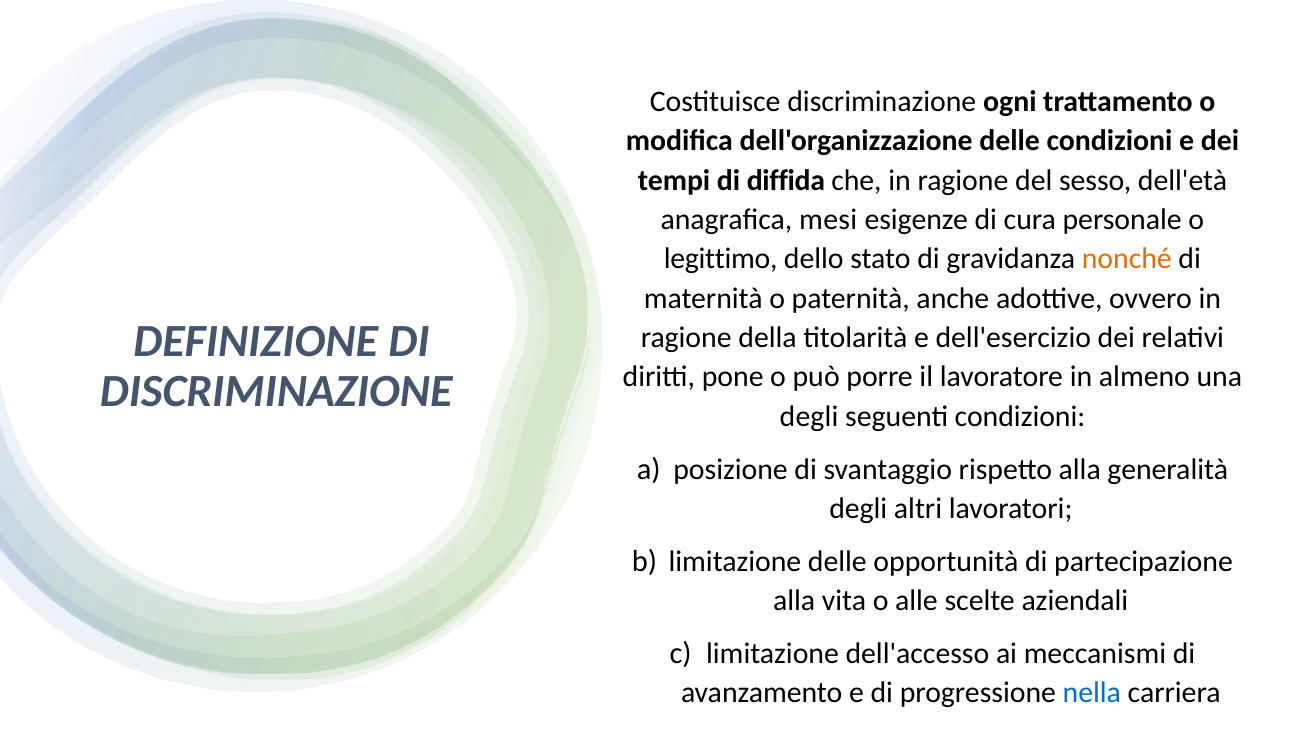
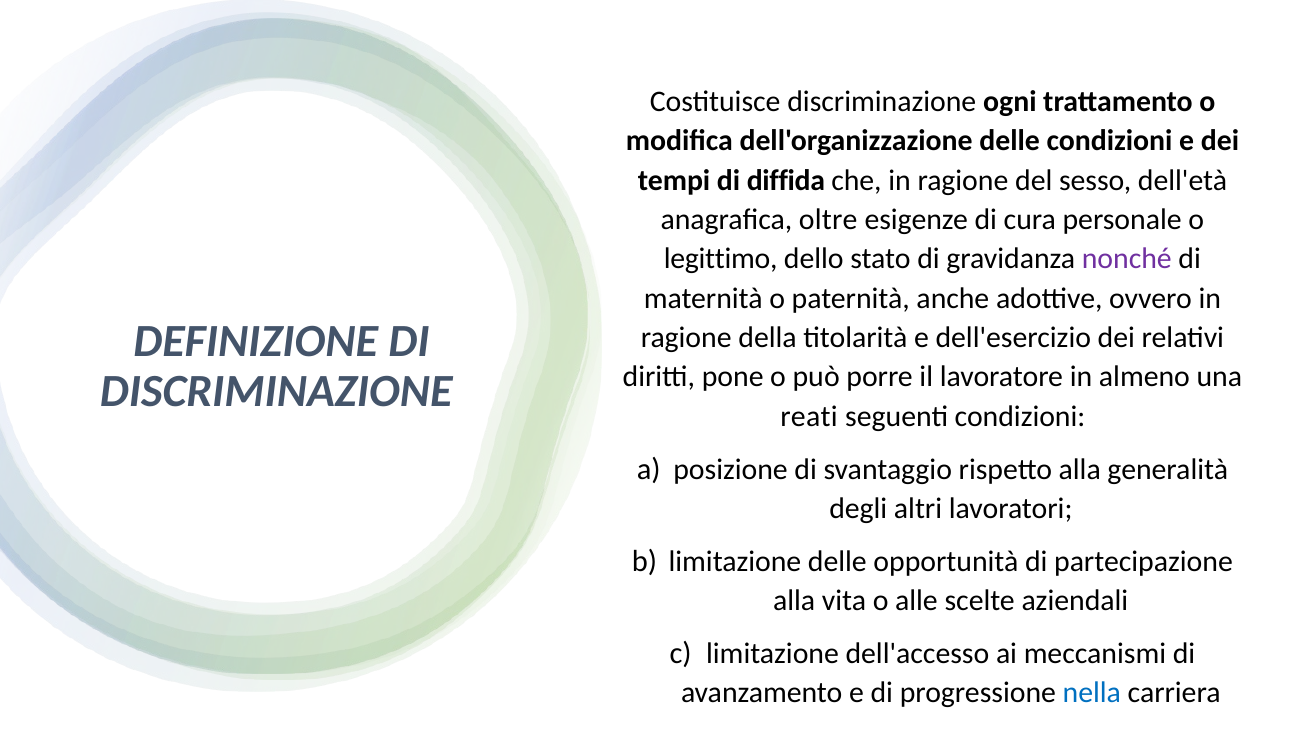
mesi: mesi -> oltre
nonché colour: orange -> purple
degli at (809, 416): degli -> reati
